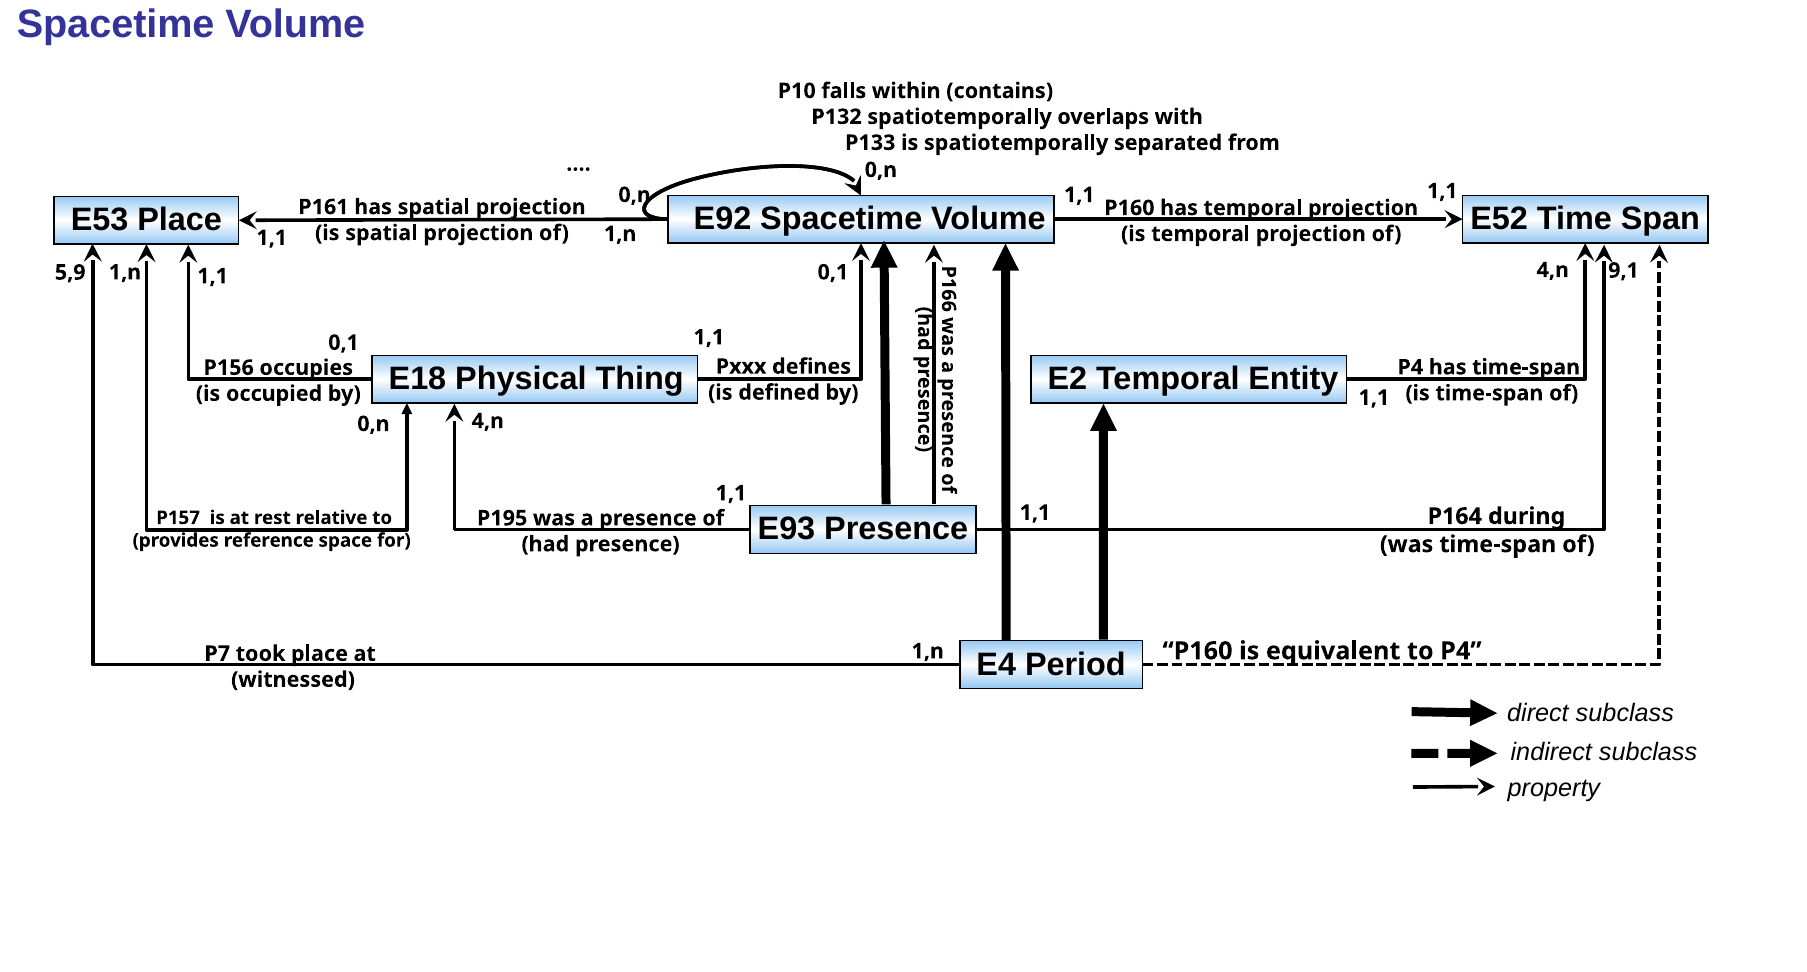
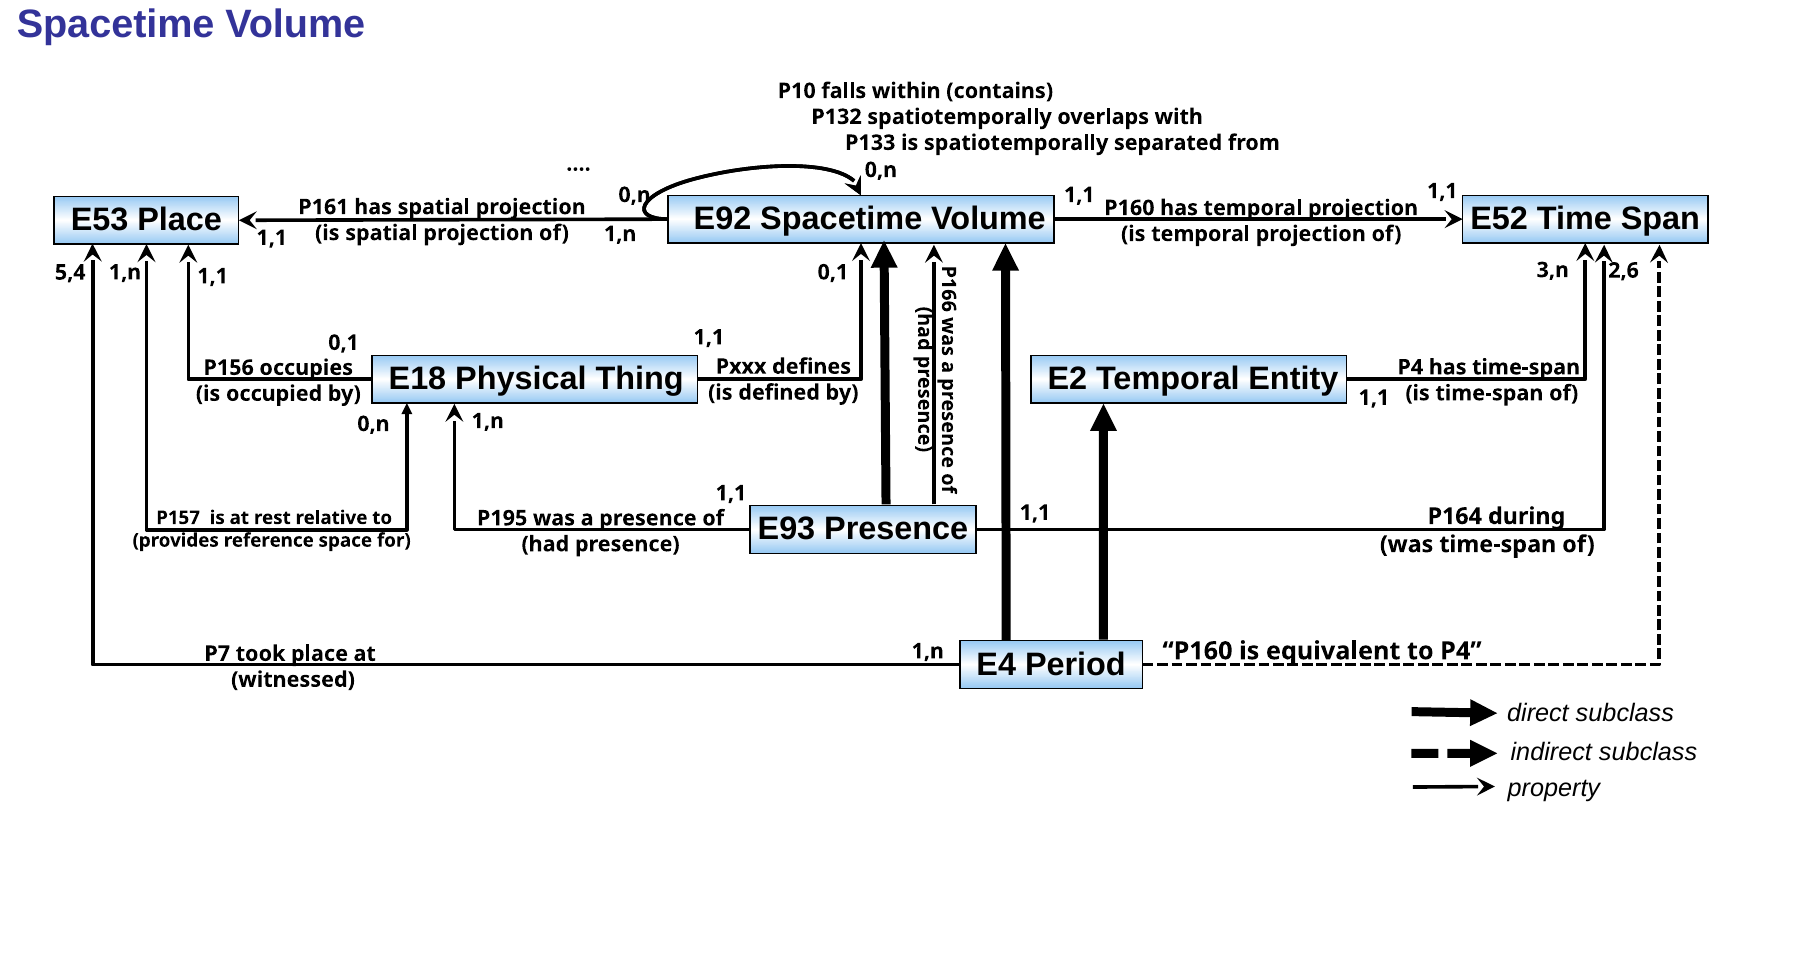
4,n at (1553, 270): 4,n -> 3,n
9,1: 9,1 -> 2,6
5,9: 5,9 -> 5,4
4,n at (488, 421): 4,n -> 1,n
